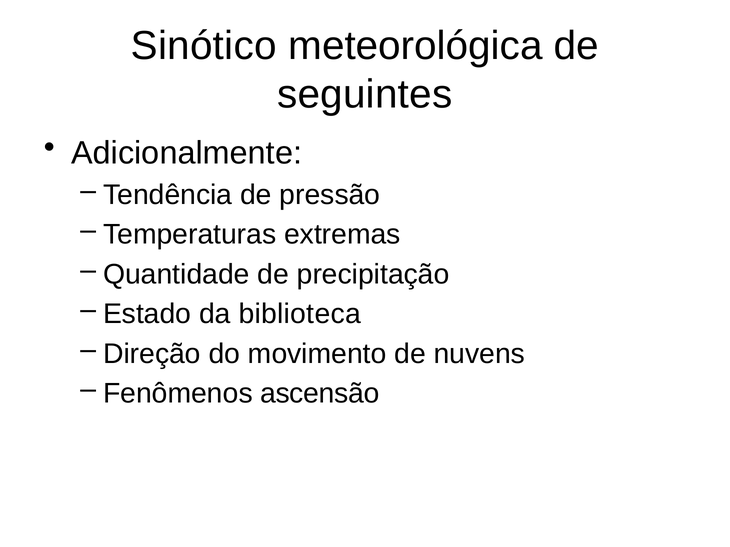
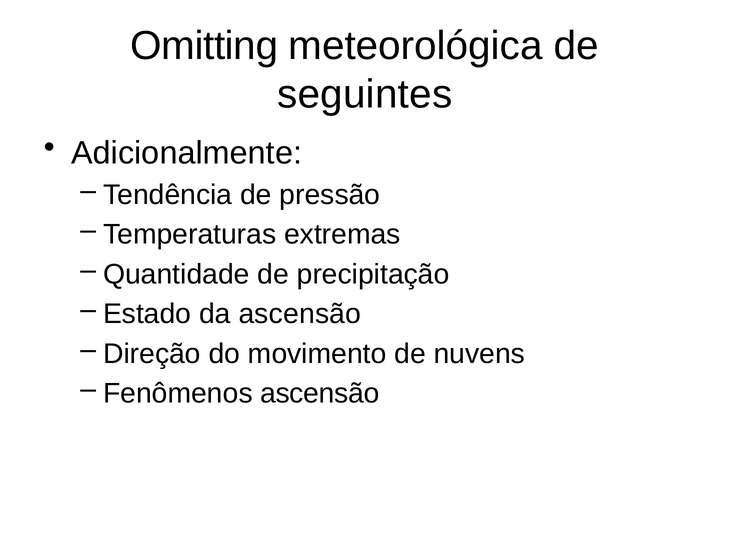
Sinótico: Sinótico -> Omitting
da biblioteca: biblioteca -> ascensão
